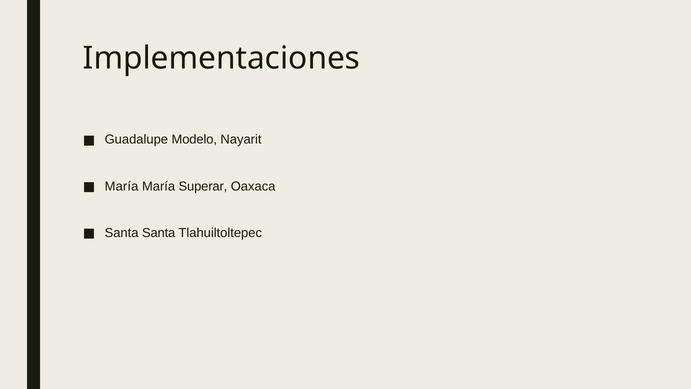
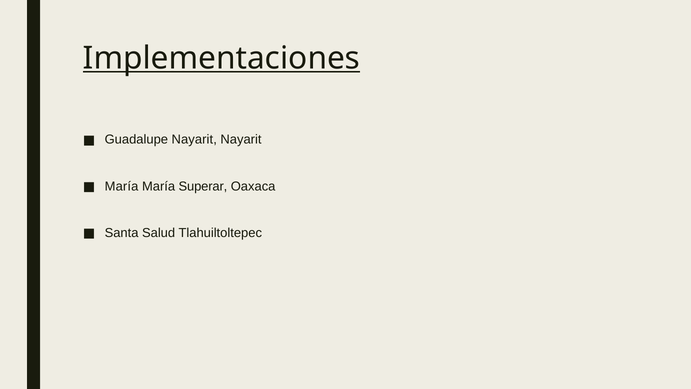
Implementaciones underline: none -> present
Guadalupe Modelo: Modelo -> Nayarit
Santa Santa: Santa -> Salud
